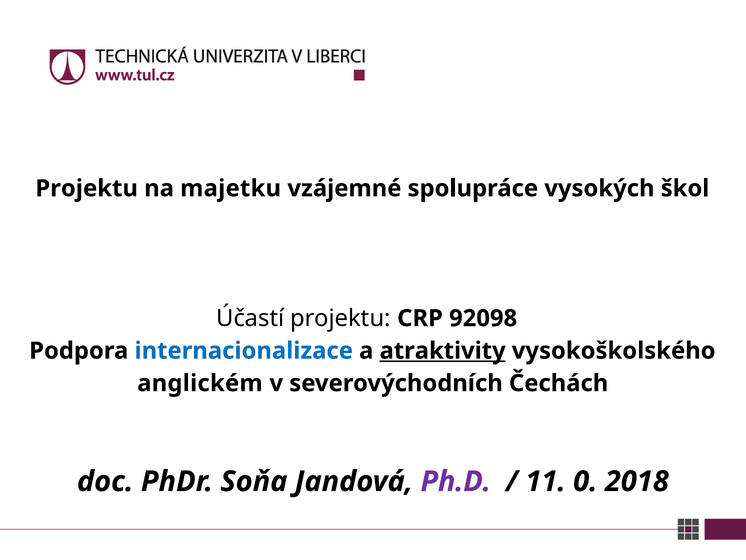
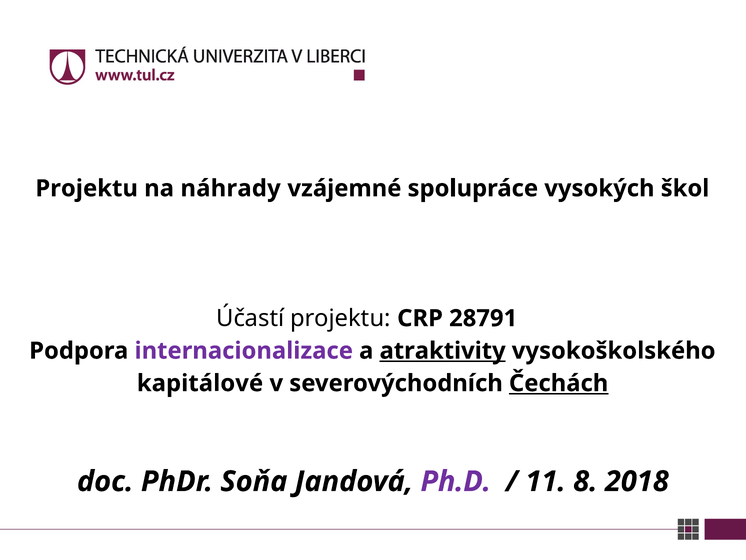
majetku: majetku -> náhrady
92098: 92098 -> 28791
internacionalizace colour: blue -> purple
anglickém: anglickém -> kapitálové
Čechách underline: none -> present
0: 0 -> 8
